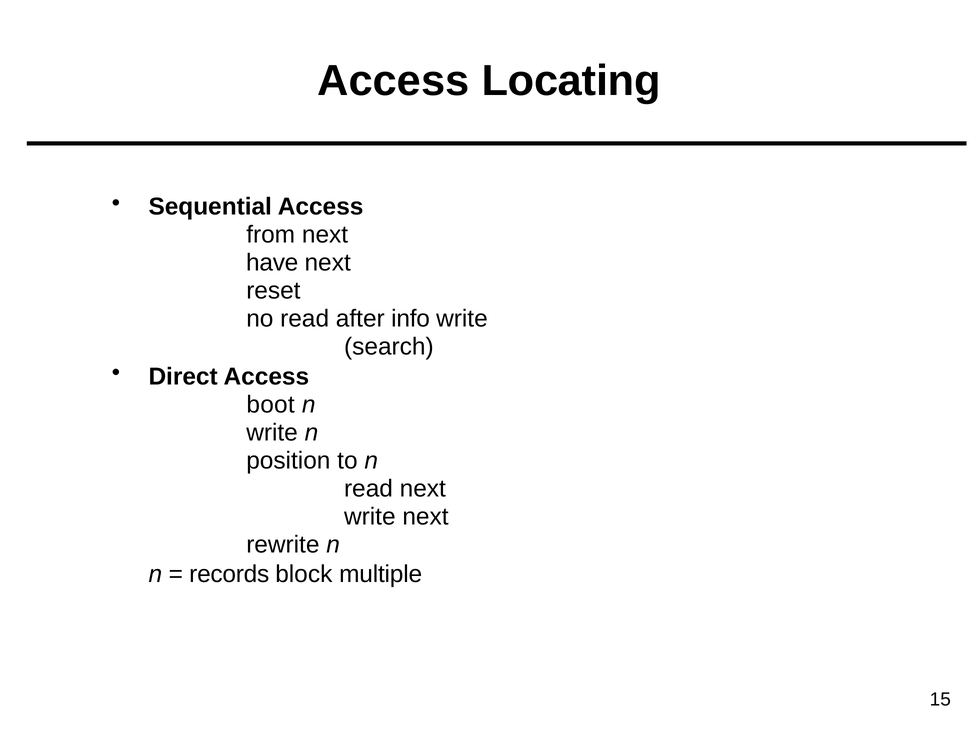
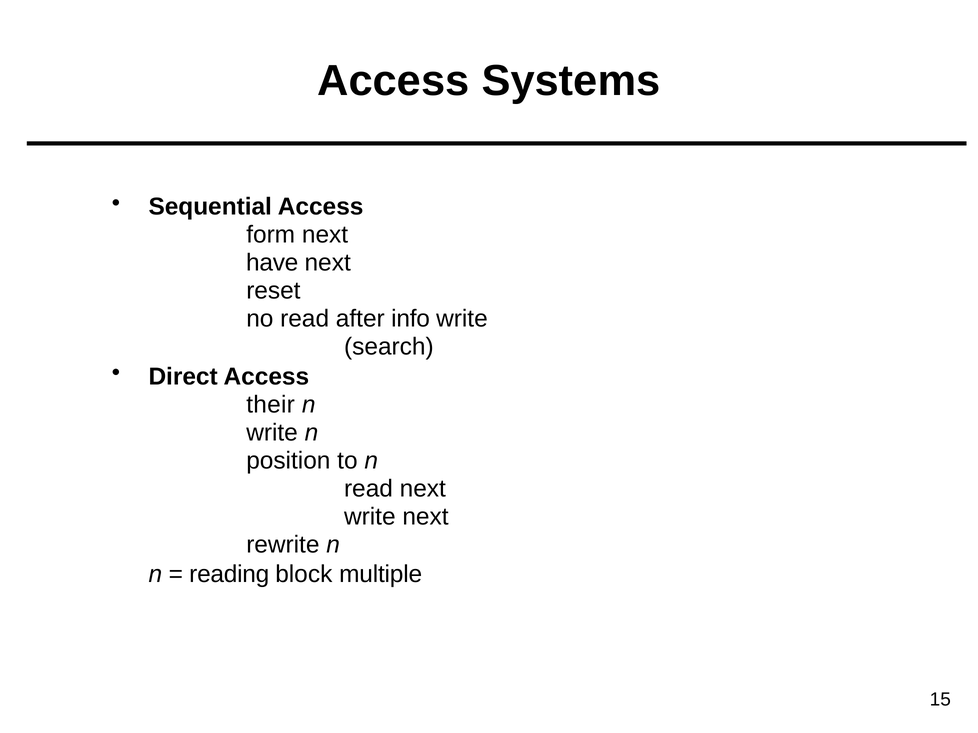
Locating: Locating -> Systems
from: from -> form
boot: boot -> their
records: records -> reading
